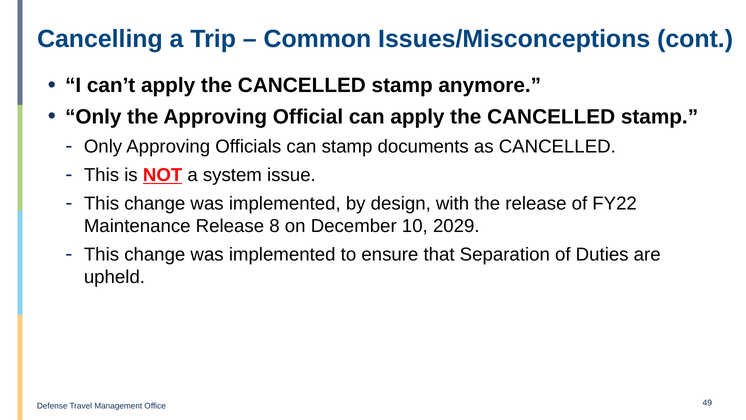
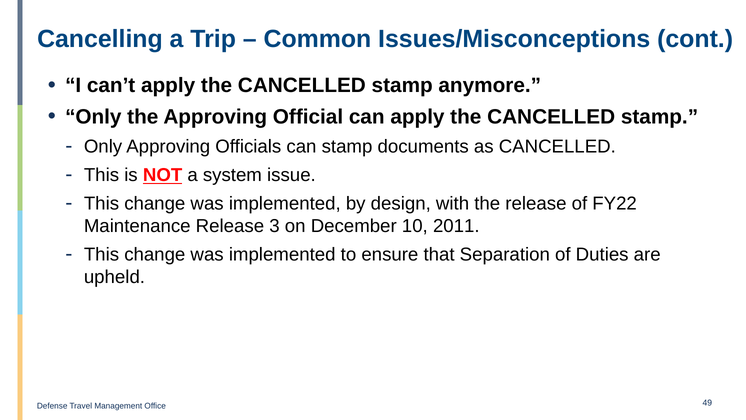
8: 8 -> 3
2029: 2029 -> 2011
